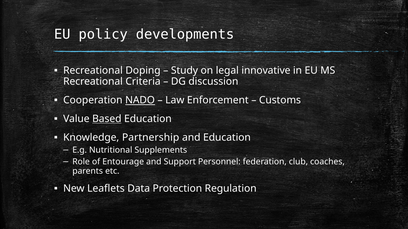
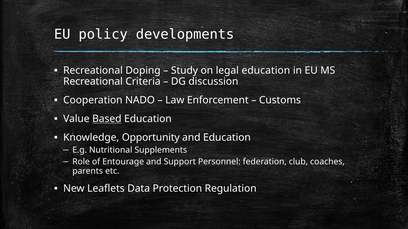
legal innovative: innovative -> education
NADO underline: present -> none
Partnership: Partnership -> Opportunity
